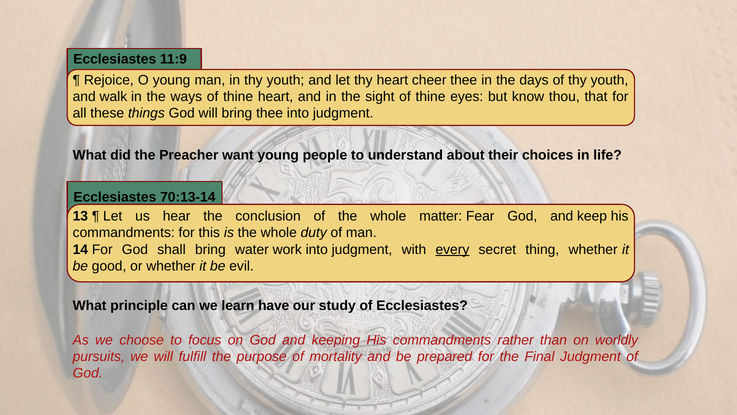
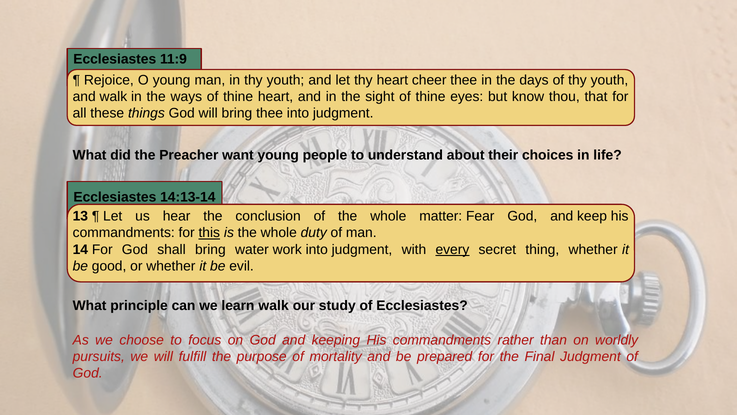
70:13-14: 70:13-14 -> 14:13-14
this underline: none -> present
learn have: have -> walk
